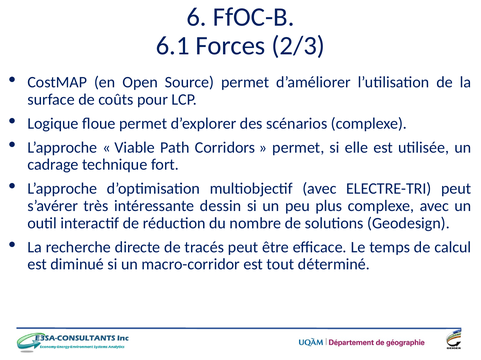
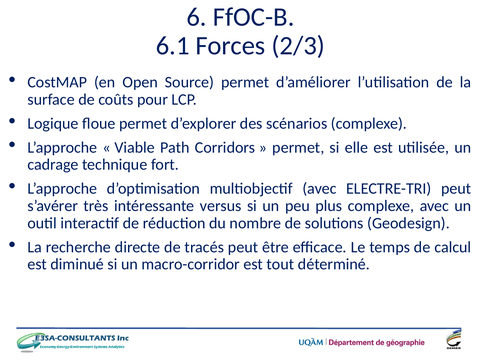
dessin: dessin -> versus
